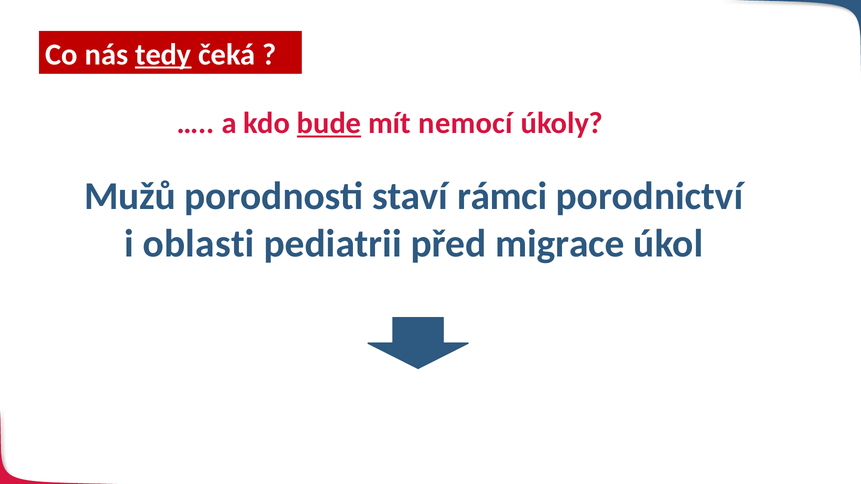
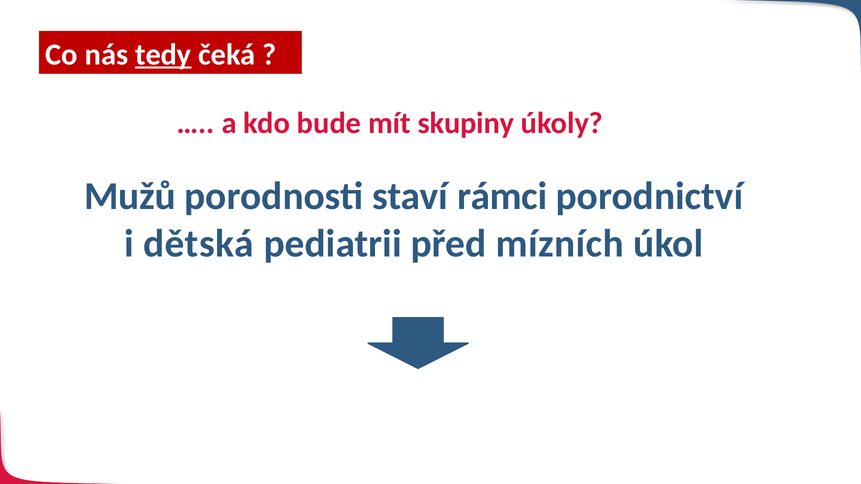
bude underline: present -> none
nemocí: nemocí -> skupiny
oblasti: oblasti -> dětská
migrace: migrace -> mízních
